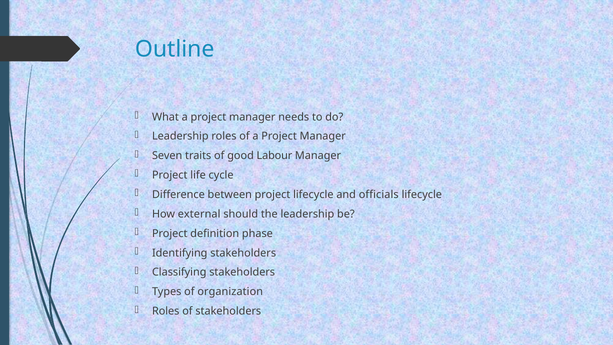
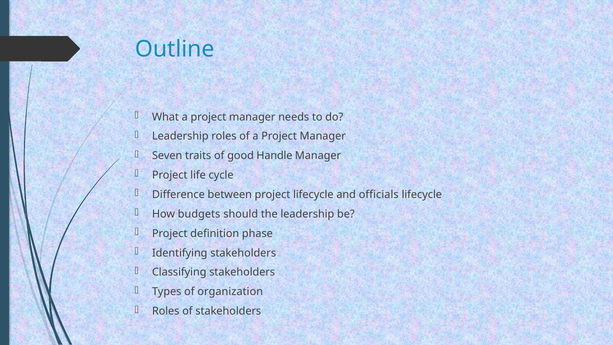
Labour: Labour -> Handle
external: external -> budgets
